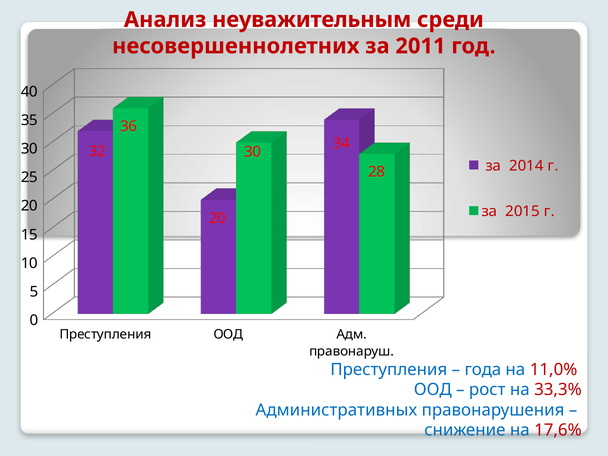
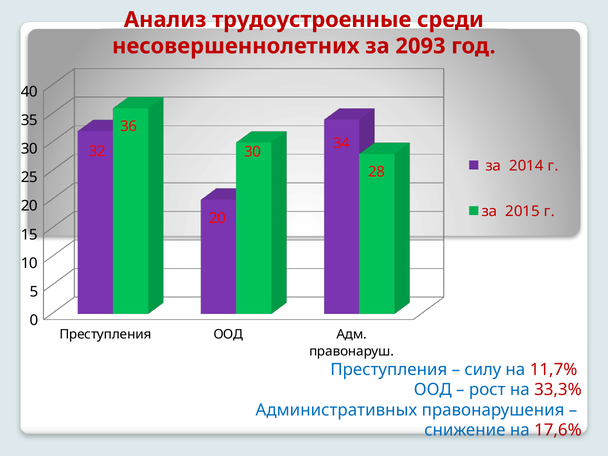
неуважительным: неуважительным -> трудоустроенные
2011: 2011 -> 2093
года: года -> силу
11,0%: 11,0% -> 11,7%
